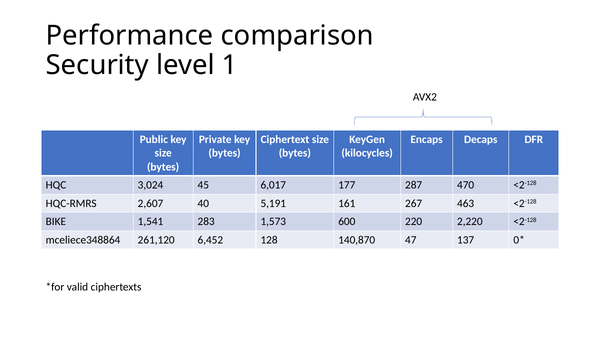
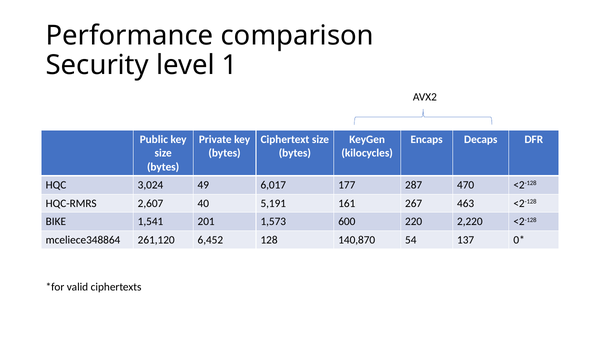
45: 45 -> 49
283: 283 -> 201
47: 47 -> 54
